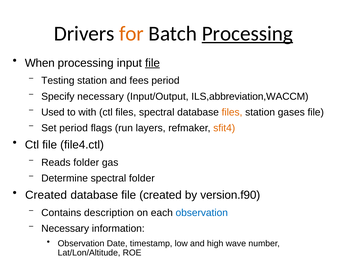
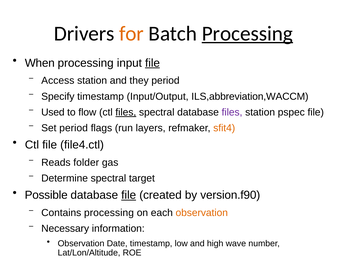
Testing: Testing -> Access
fees: fees -> they
Specify necessary: necessary -> timestamp
with: with -> flow
files at (126, 112) underline: none -> present
files at (232, 112) colour: orange -> purple
gases: gases -> pspec
spectral folder: folder -> target
Created at (46, 195): Created -> Possible
file at (129, 195) underline: none -> present
Contains description: description -> processing
observation at (202, 213) colour: blue -> orange
